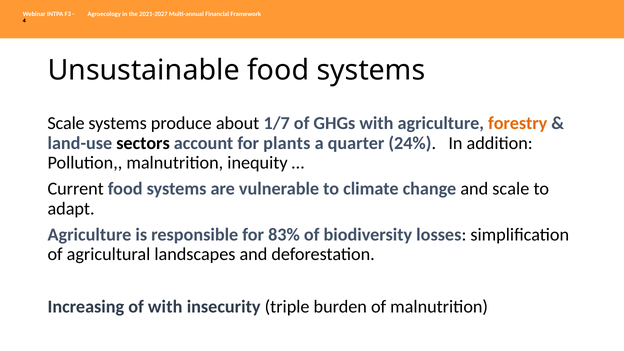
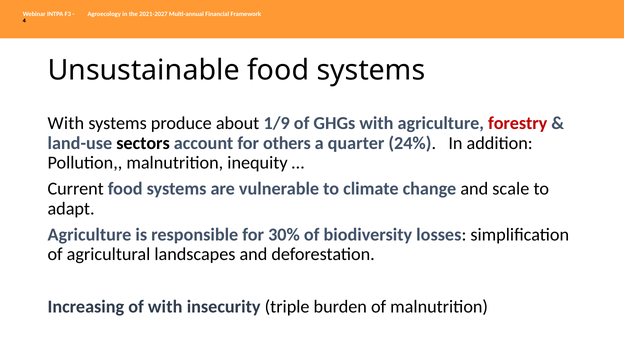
Scale at (66, 123): Scale -> With
1/7: 1/7 -> 1/9
forestry colour: orange -> red
plants: plants -> others
83%: 83% -> 30%
